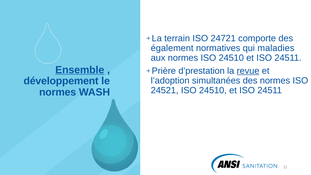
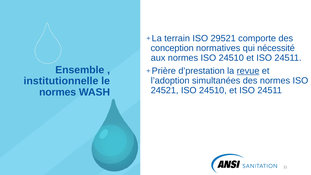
24721: 24721 -> 29521
également: également -> conception
maladies: maladies -> nécessité
Ensemble underline: present -> none
développement: développement -> institutionnelle
